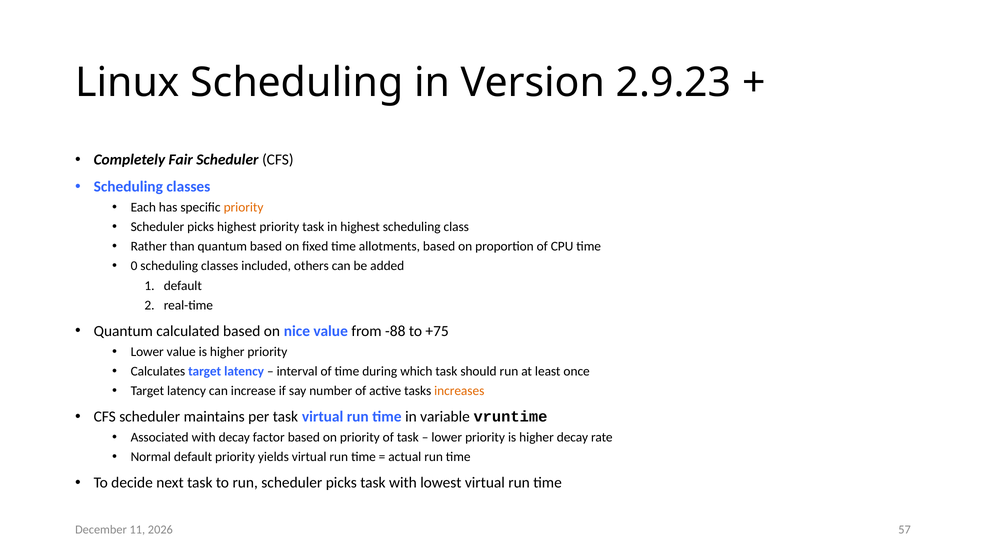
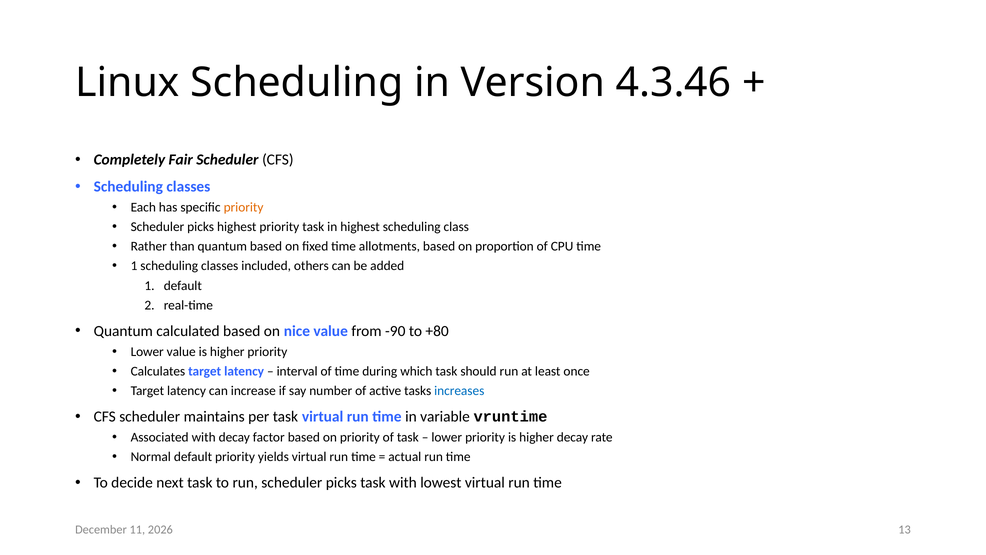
2.9.23: 2.9.23 -> 4.3.46
0 at (134, 266): 0 -> 1
-88: -88 -> -90
+75: +75 -> +80
increases colour: orange -> blue
57: 57 -> 13
